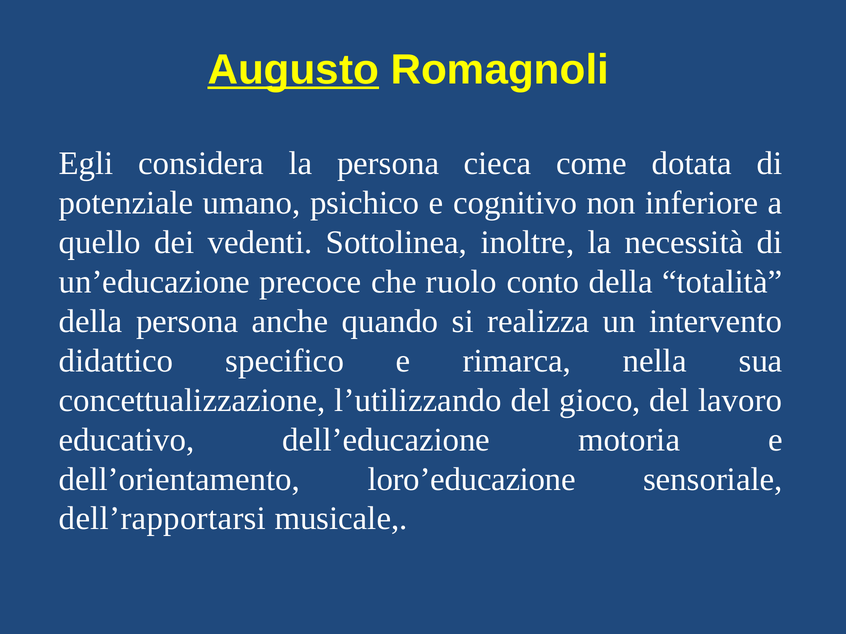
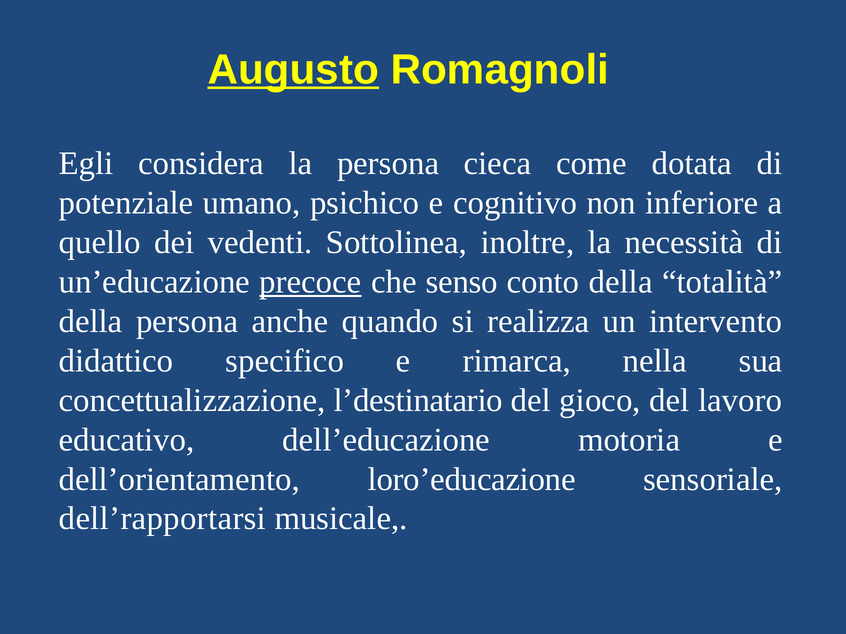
precoce underline: none -> present
ruolo: ruolo -> senso
l’utilizzando: l’utilizzando -> l’destinatario
